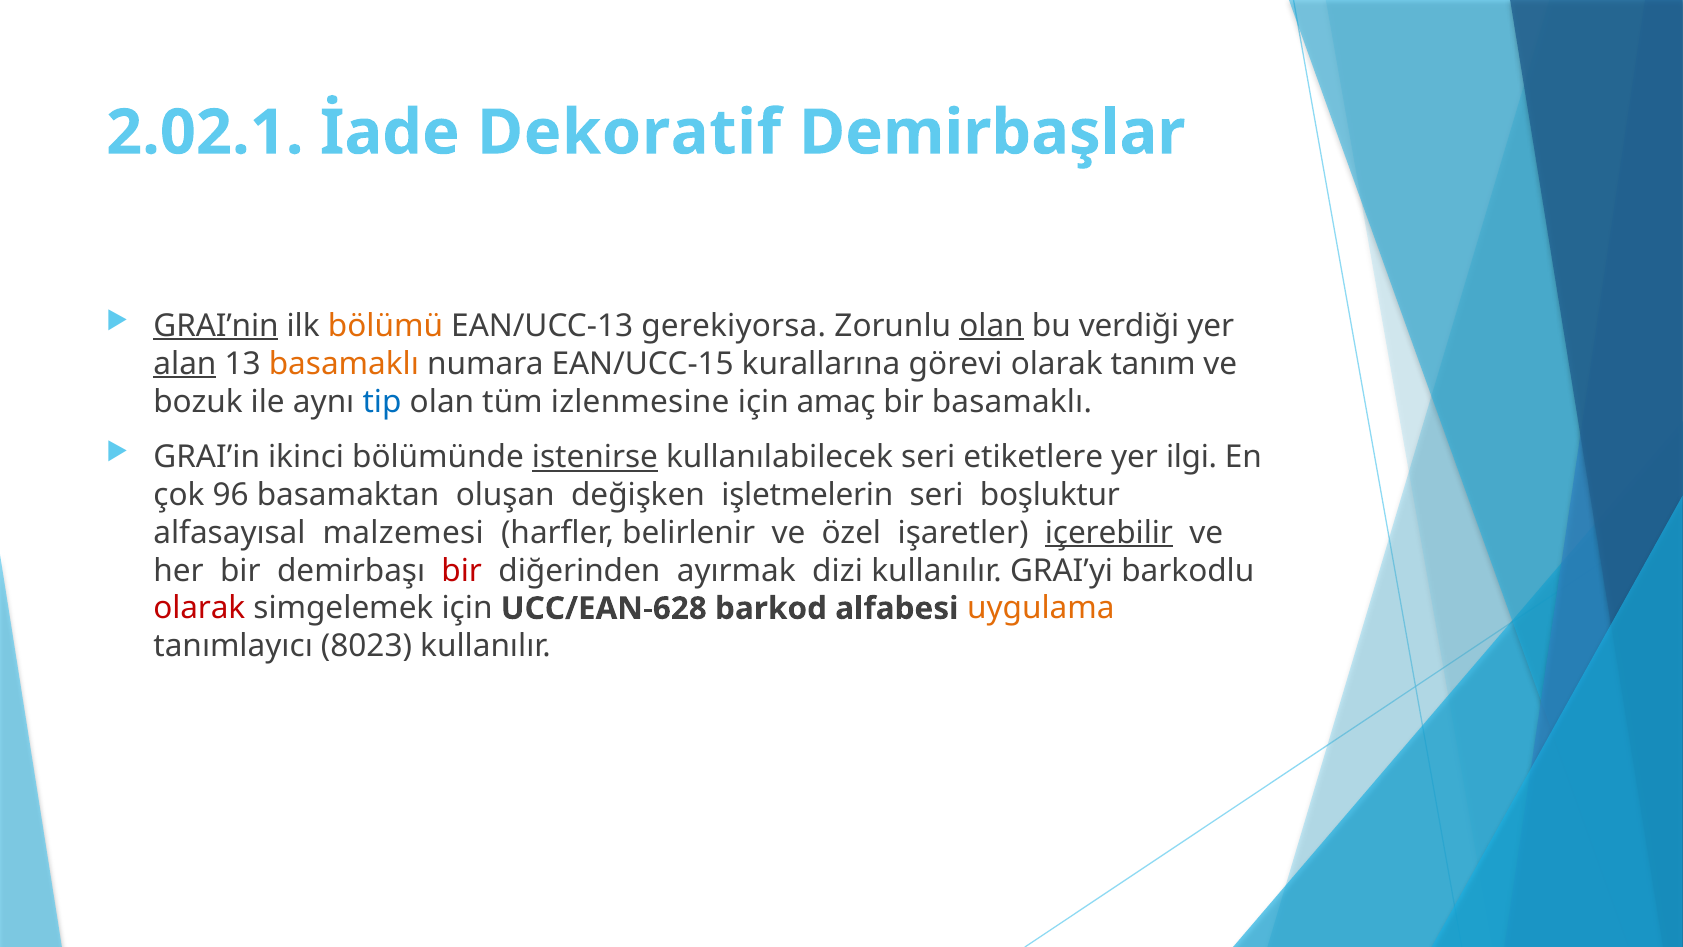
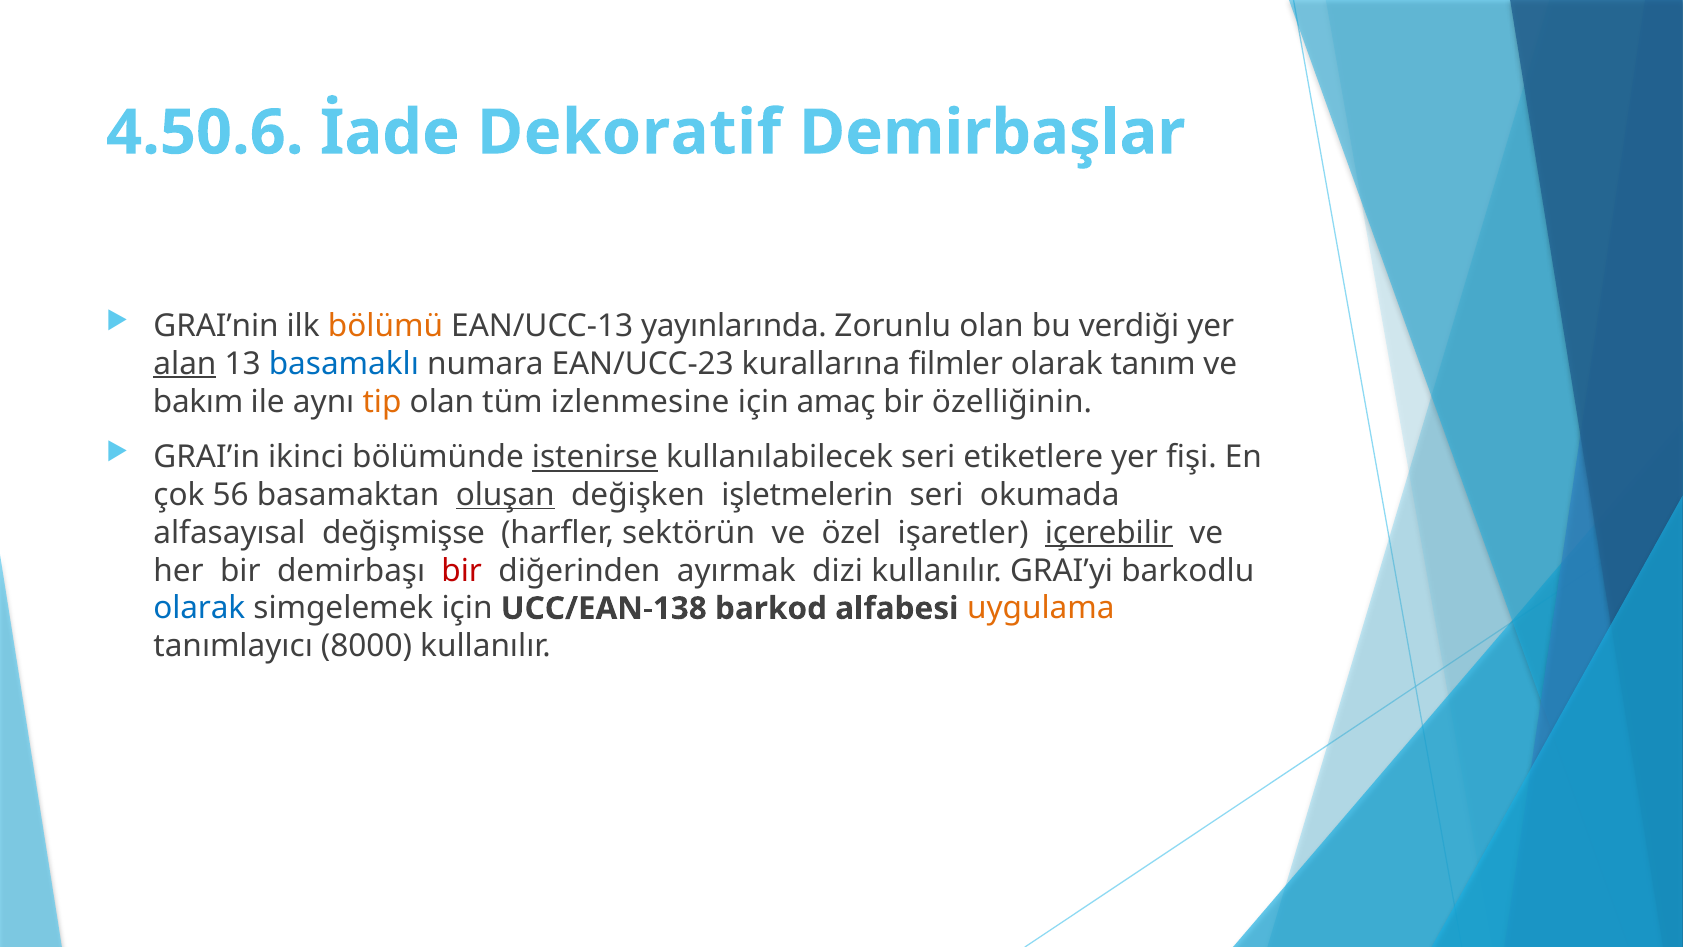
2.02.1: 2.02.1 -> 4.50.6
GRAI’nin underline: present -> none
gerekiyorsa: gerekiyorsa -> yayınlarında
olan at (991, 326) underline: present -> none
basamaklı at (344, 364) colour: orange -> blue
EAN/UCC-15: EAN/UCC-15 -> EAN/UCC-23
görevi: görevi -> filmler
bozuk: bozuk -> bakım
tip colour: blue -> orange
bir basamaklı: basamaklı -> özelliğinin
ilgi: ilgi -> fişi
96: 96 -> 56
oluşan underline: none -> present
boşluktur: boşluktur -> okumada
malzemesi: malzemesi -> değişmişse
belirlenir: belirlenir -> sektörün
olarak at (199, 608) colour: red -> blue
UCC/EAN-628: UCC/EAN-628 -> UCC/EAN-138
8023: 8023 -> 8000
